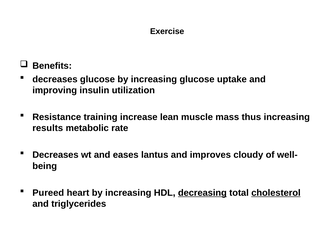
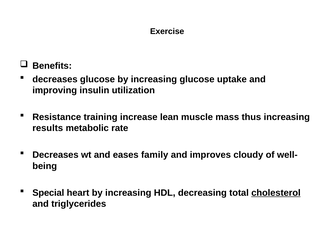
lantus: lantus -> family
Pureed: Pureed -> Special
decreasing underline: present -> none
